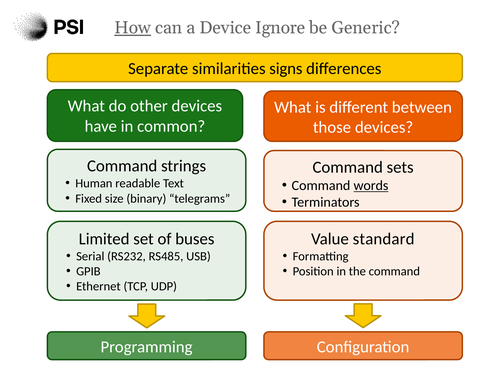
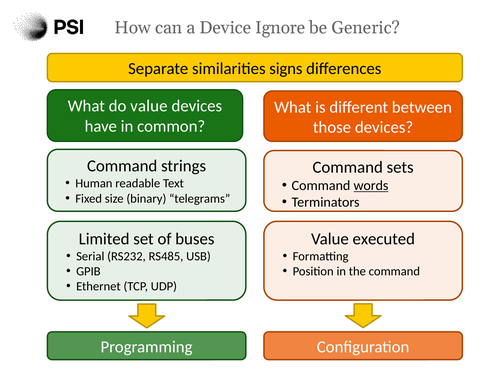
How underline: present -> none
do other: other -> value
standard: standard -> executed
